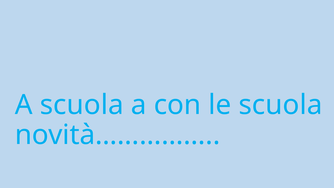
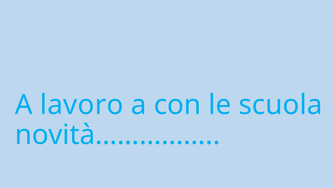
A scuola: scuola -> lavoro
